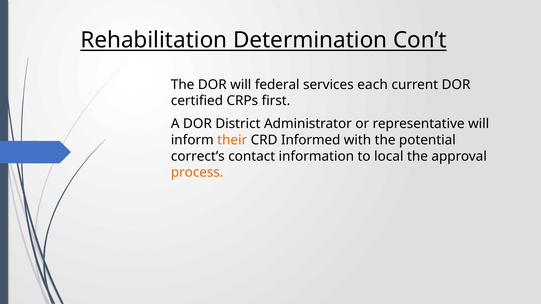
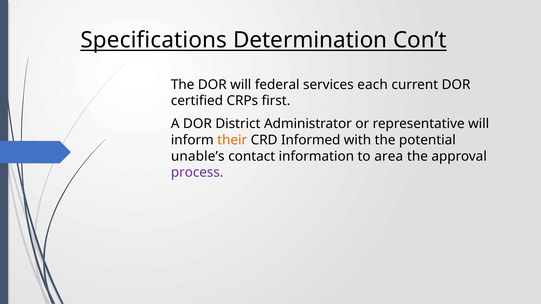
Rehabilitation: Rehabilitation -> Specifications
correct’s: correct’s -> unable’s
local: local -> area
process colour: orange -> purple
